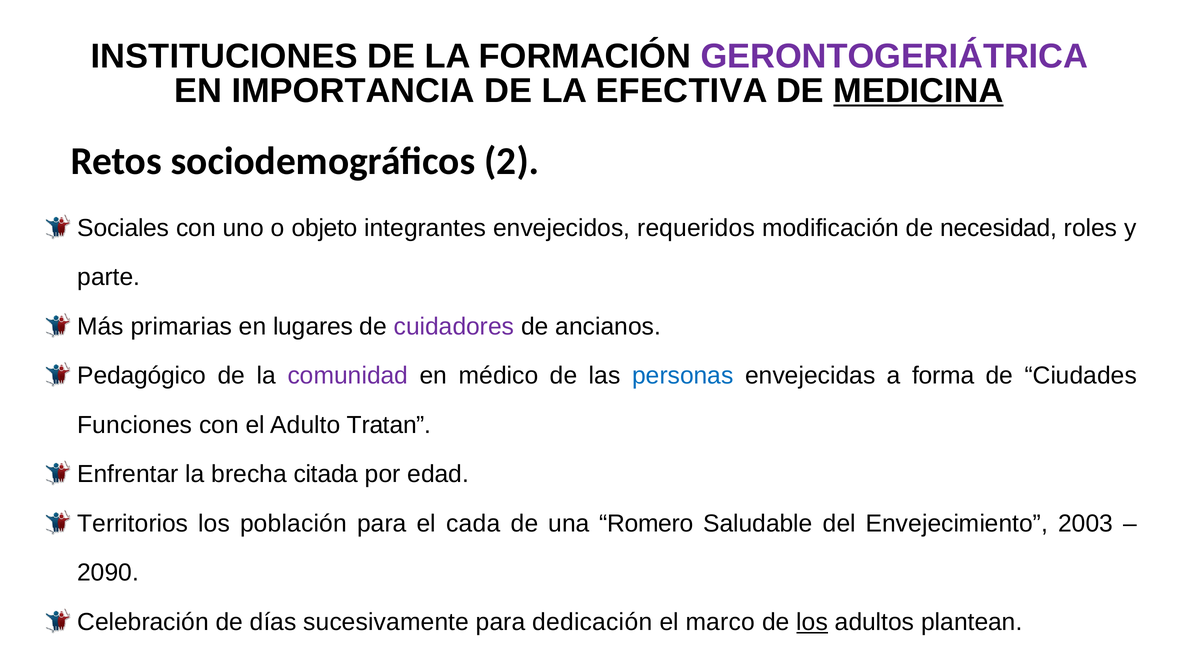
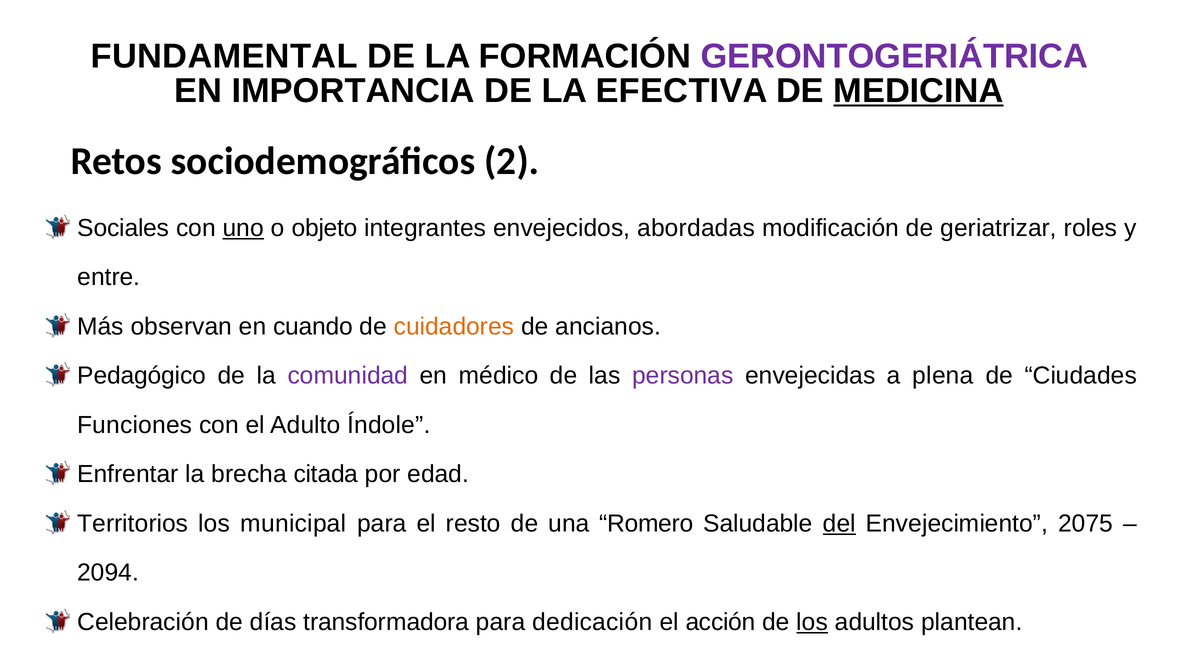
INSTITUCIONES: INSTITUCIONES -> FUNDAMENTAL
uno underline: none -> present
requeridos: requeridos -> abordadas
necesidad: necesidad -> geriatrizar
parte: parte -> entre
primarias: primarias -> observan
lugares: lugares -> cuando
cuidadores colour: purple -> orange
personas colour: blue -> purple
forma: forma -> plena
Tratan: Tratan -> Índole
población: población -> municipal
cada: cada -> resto
del underline: none -> present
2003: 2003 -> 2075
2090: 2090 -> 2094
sucesivamente: sucesivamente -> transformadora
marco: marco -> acción
